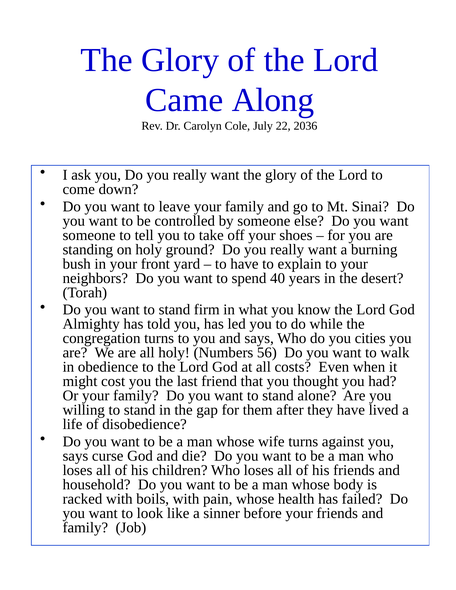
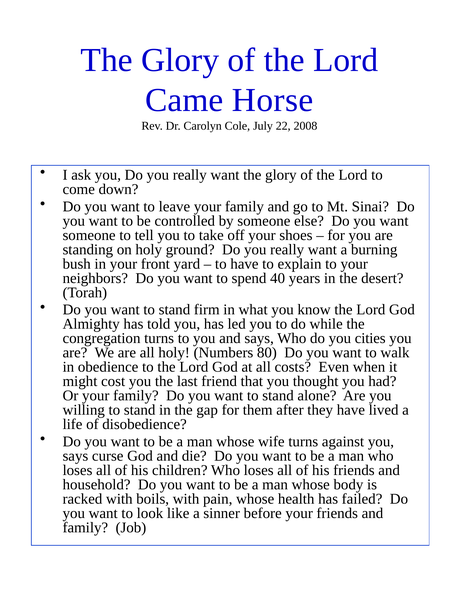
Along: Along -> Horse
2036: 2036 -> 2008
56: 56 -> 80
